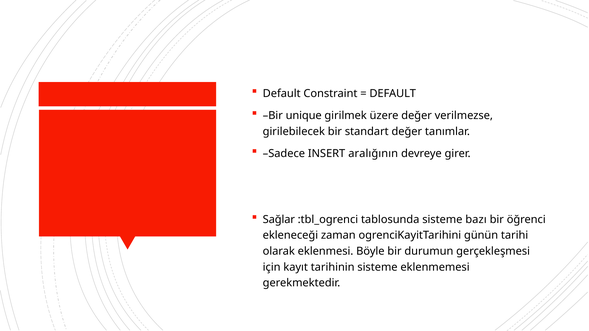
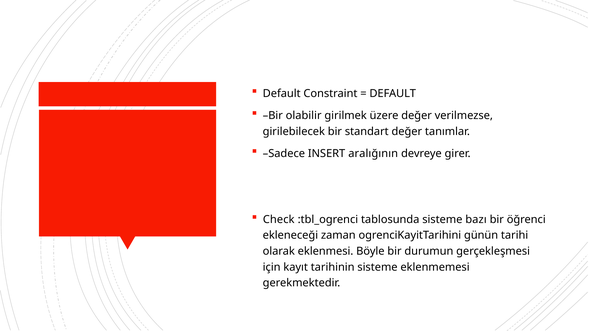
unique: unique -> olabilir
Sağlar: Sağlar -> Check
